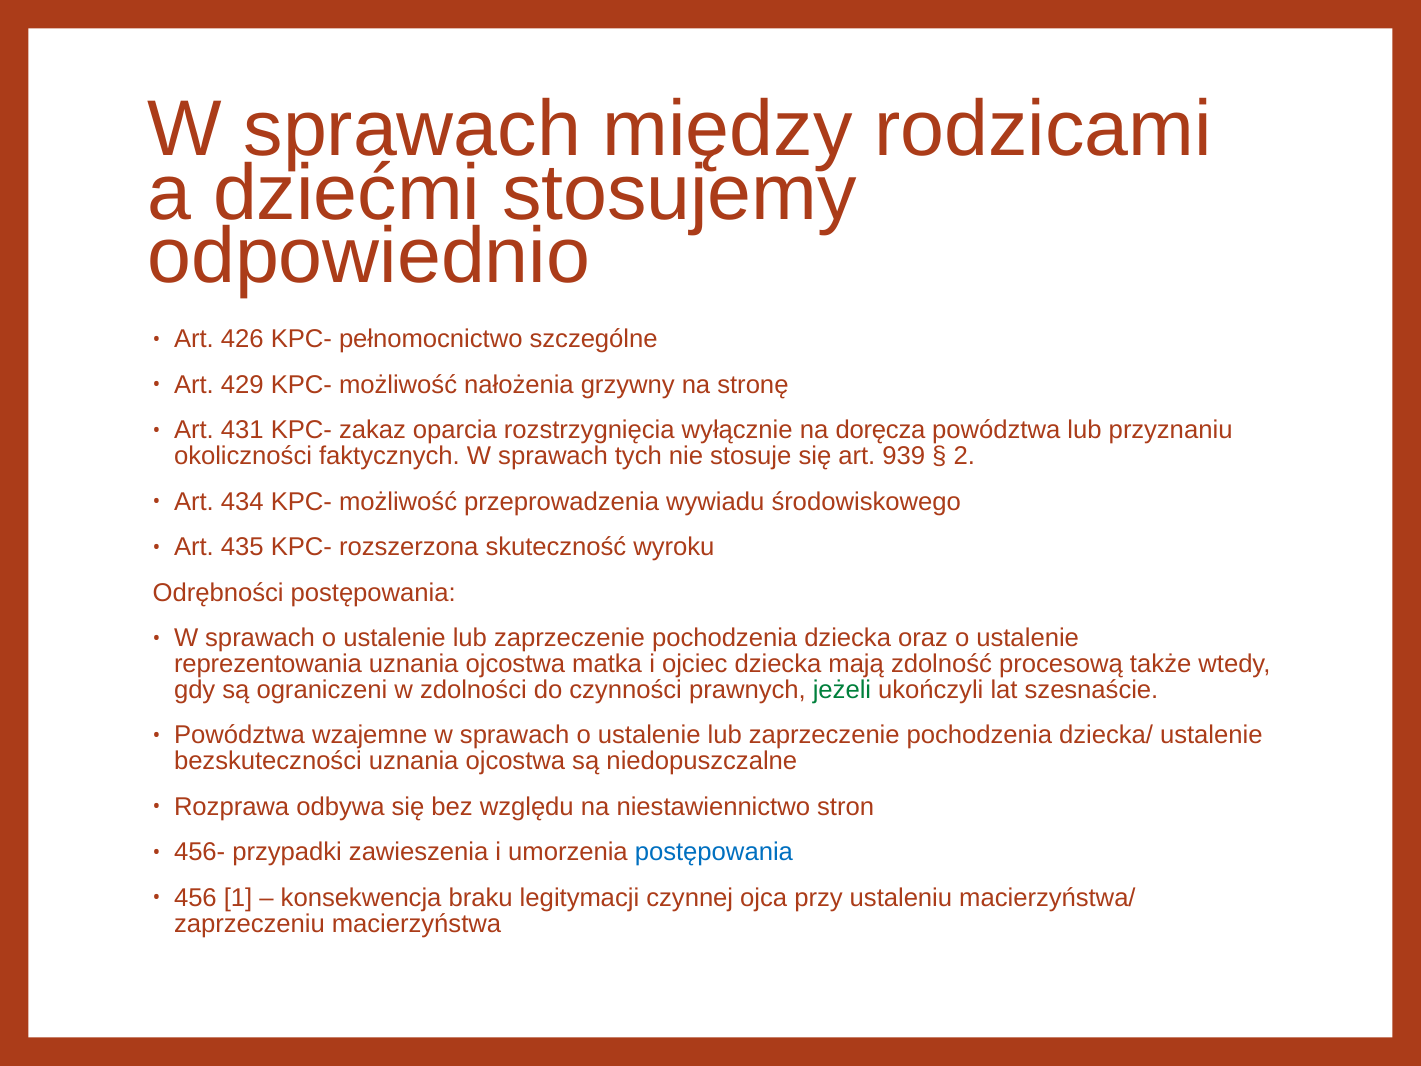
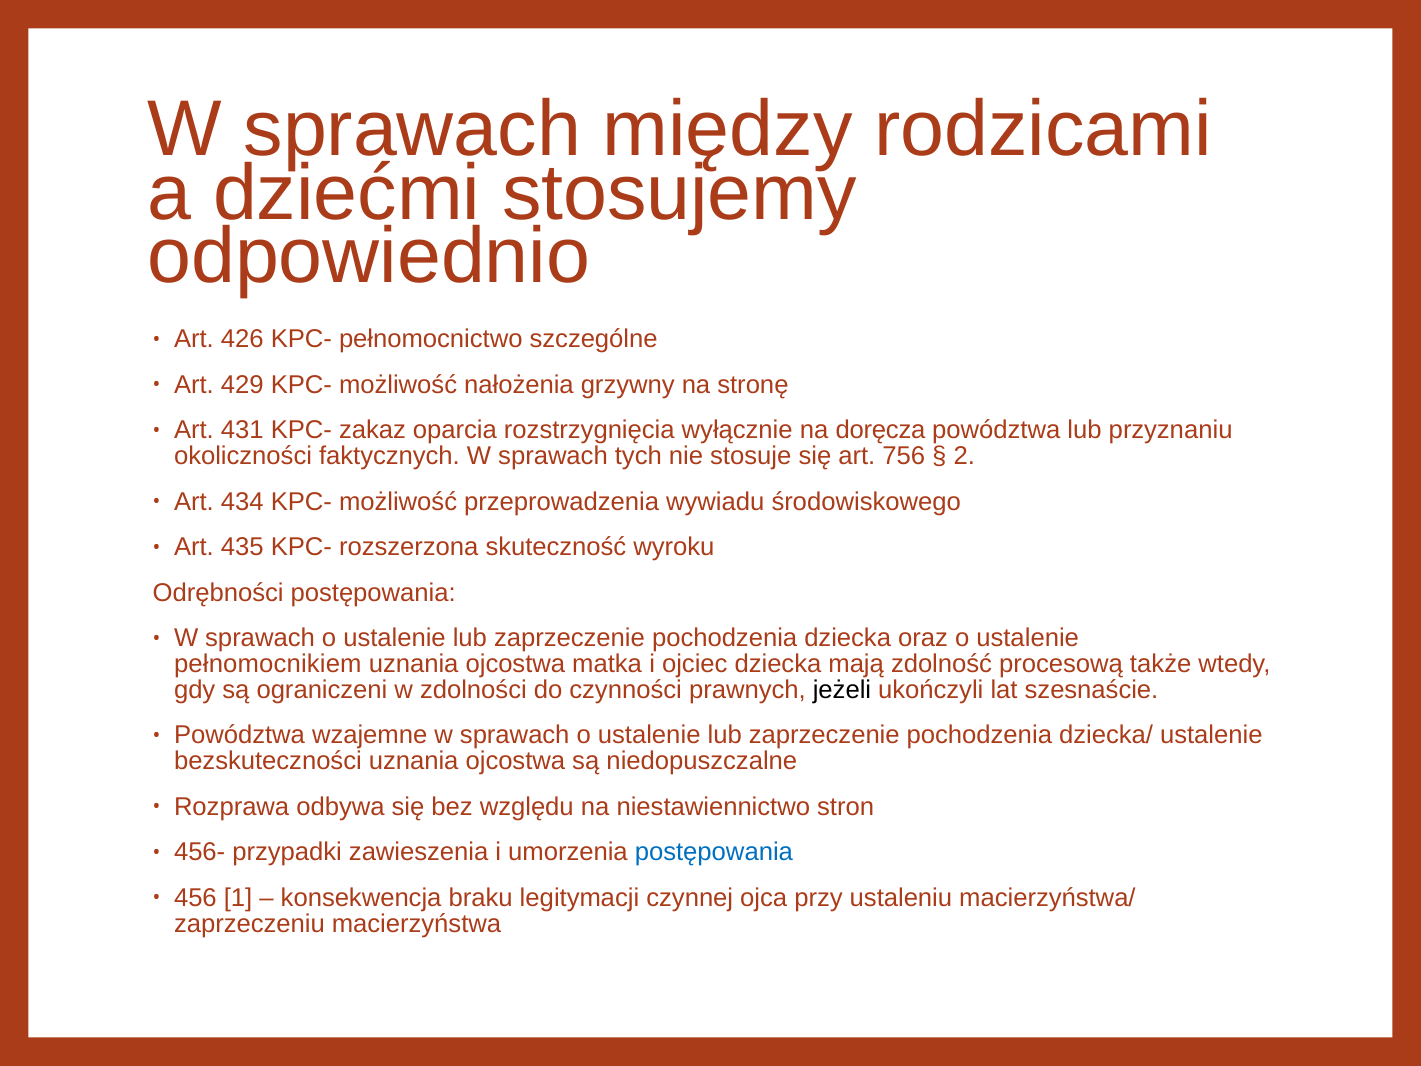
939: 939 -> 756
reprezentowania: reprezentowania -> pełnomocnikiem
jeżeli colour: green -> black
